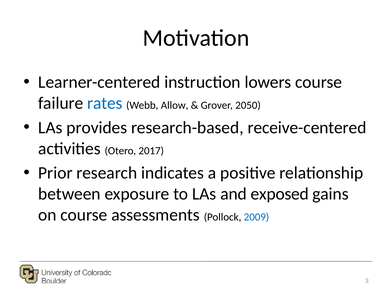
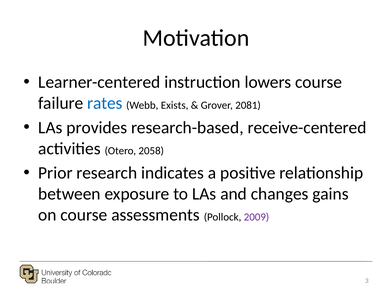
Allow: Allow -> Exists
2050: 2050 -> 2081
2017: 2017 -> 2058
exposed: exposed -> changes
2009 colour: blue -> purple
